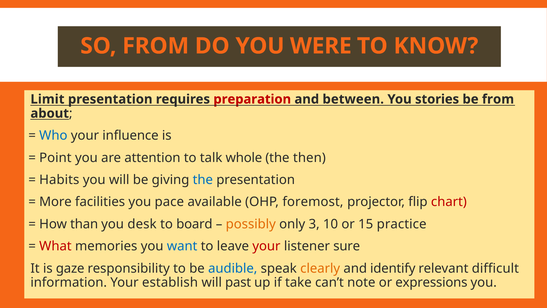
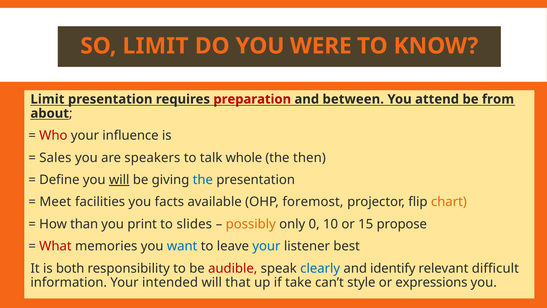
SO FROM: FROM -> LIMIT
stories: stories -> attend
Who colour: blue -> red
Point: Point -> Sales
attention: attention -> speakers
Habits: Habits -> Define
will at (119, 180) underline: none -> present
More: More -> Meet
pace: pace -> facts
chart colour: red -> orange
desk: desk -> print
board: board -> slides
3: 3 -> 0
practice: practice -> propose
your at (266, 246) colour: red -> blue
sure: sure -> best
gaze: gaze -> both
audible colour: blue -> red
clearly colour: orange -> blue
establish: establish -> intended
past: past -> that
note: note -> style
